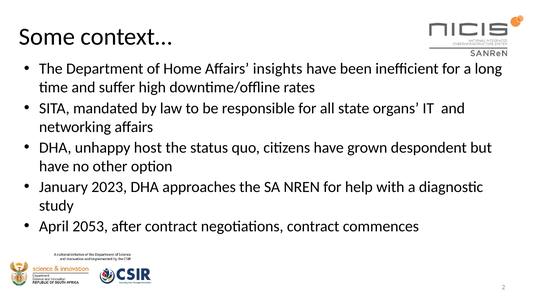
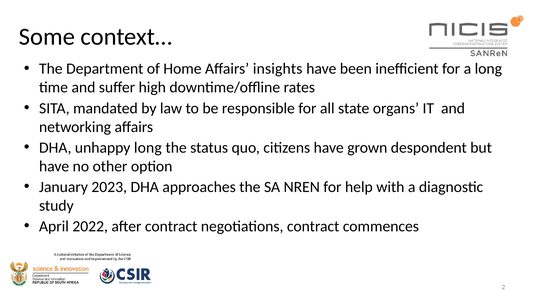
unhappy host: host -> long
2053: 2053 -> 2022
